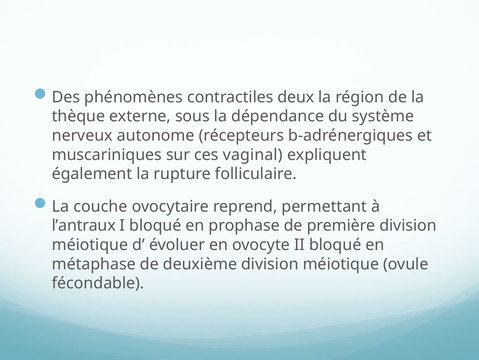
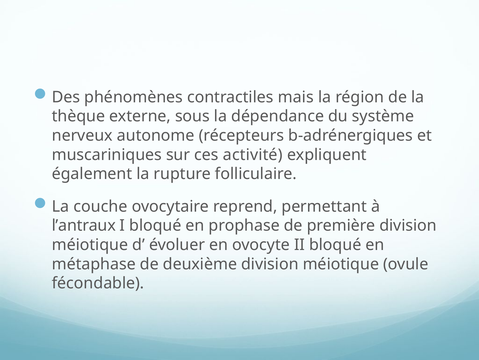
deux: deux -> mais
vaginal: vaginal -> activité
